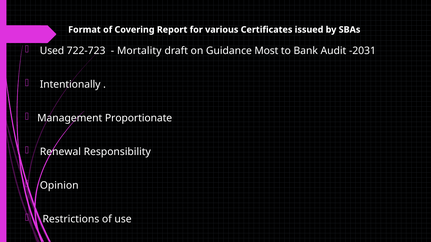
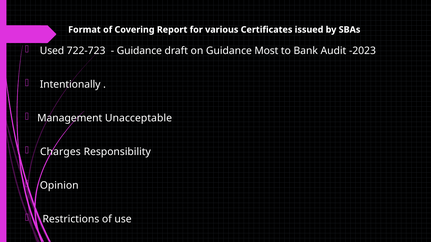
Mortality at (139, 51): Mortality -> Guidance
-2031: -2031 -> -2023
Proportionate: Proportionate -> Unacceptable
Renewal: Renewal -> Charges
